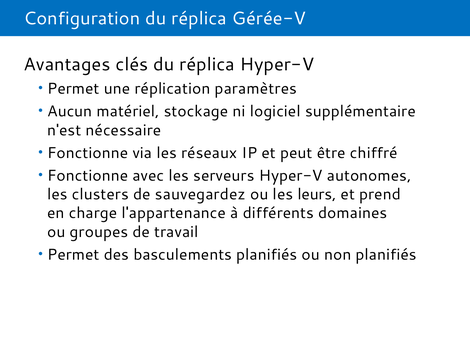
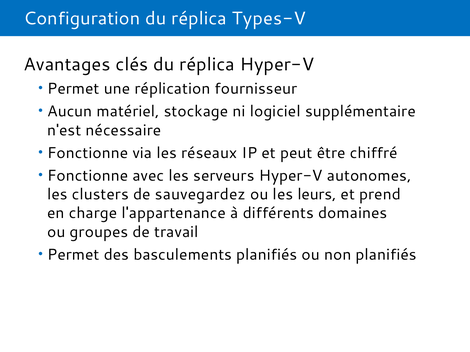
Gérée-V: Gérée-V -> Types-V
paramètres: paramètres -> fournisseur
